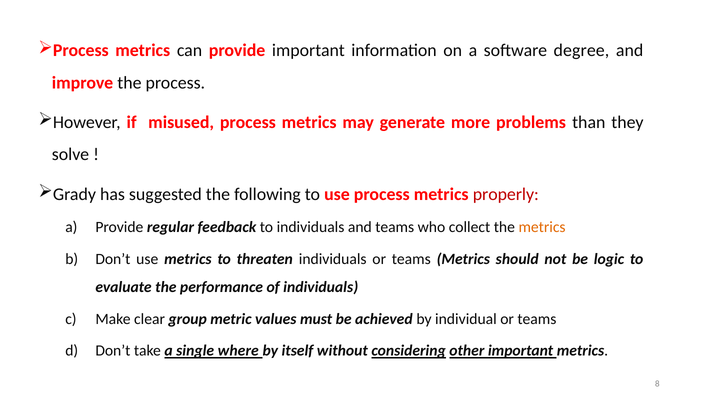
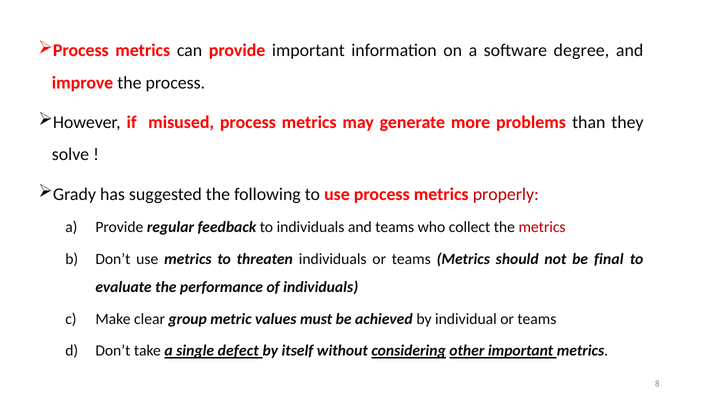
metrics at (542, 227) colour: orange -> red
logic: logic -> final
where: where -> defect
